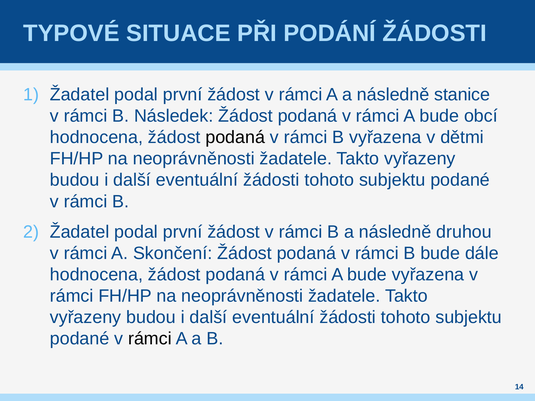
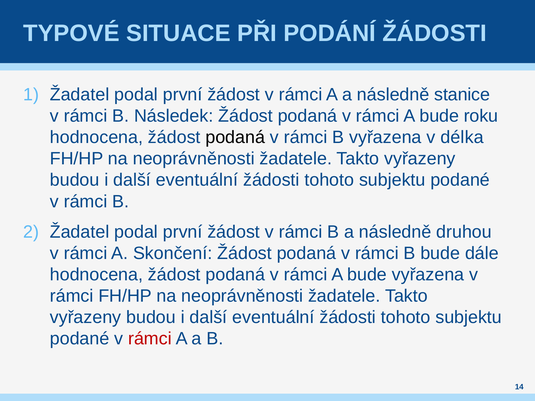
obcí: obcí -> roku
dětmi: dětmi -> délka
rámci at (150, 339) colour: black -> red
